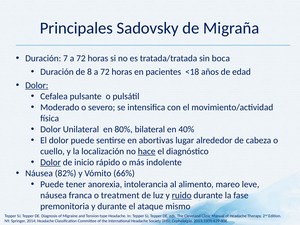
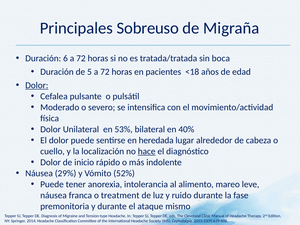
Sadovsky: Sadovsky -> Sobreuso
7: 7 -> 6
8: 8 -> 5
80%: 80% -> 53%
abortivas: abortivas -> heredada
Dolor at (51, 162) underline: present -> none
82%: 82% -> 29%
66%: 66% -> 52%
ruido underline: present -> none
